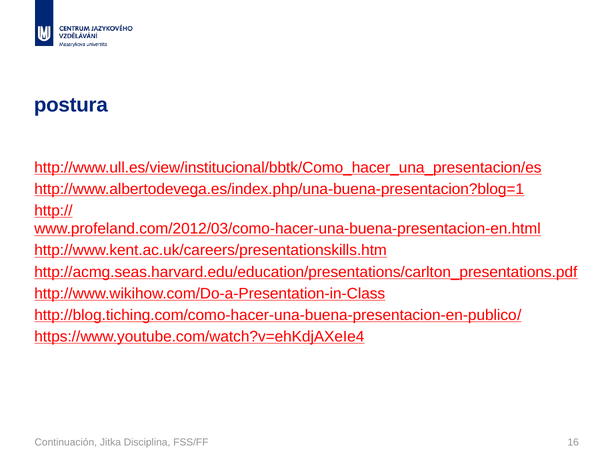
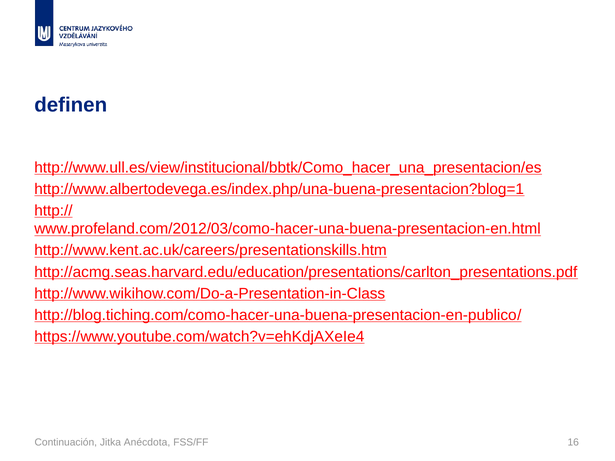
postura: postura -> definen
Disciplina: Disciplina -> Anécdota
